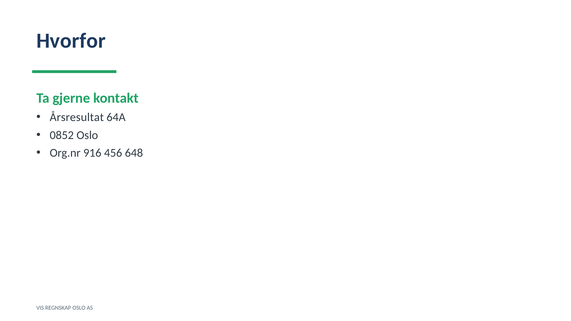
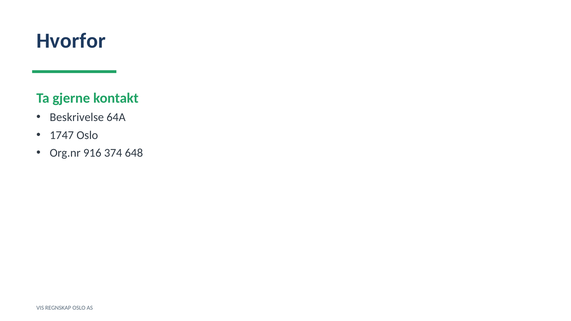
Årsresultat: Årsresultat -> Beskrivelse
0852: 0852 -> 1747
456: 456 -> 374
